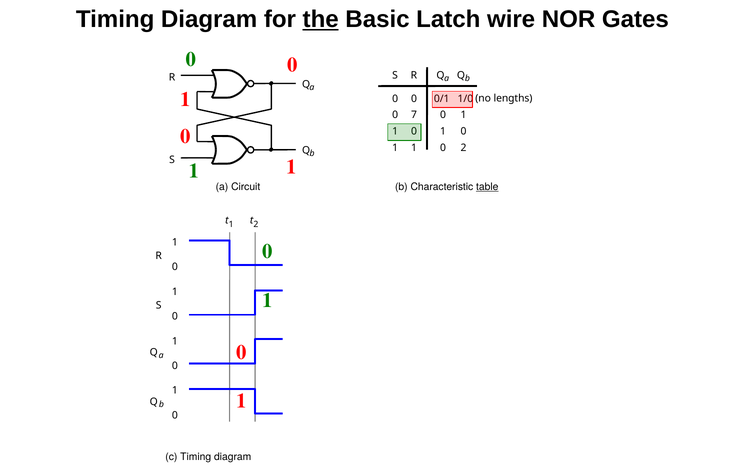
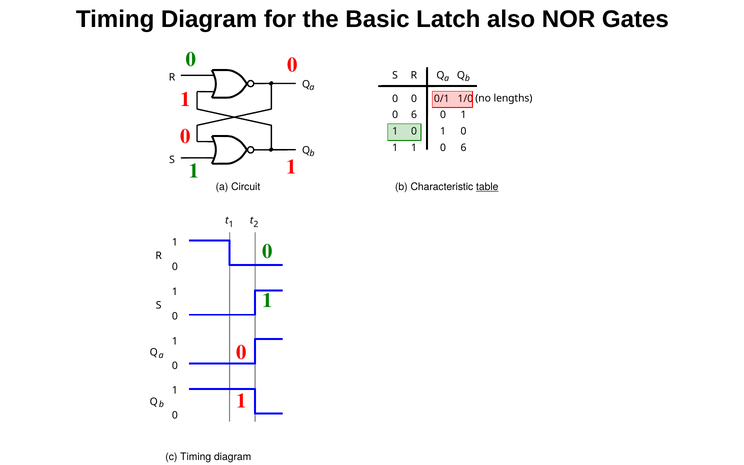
the underline: present -> none
wire: wire -> also
7 at (414, 115): 7 -> 6
2 at (464, 148): 2 -> 6
